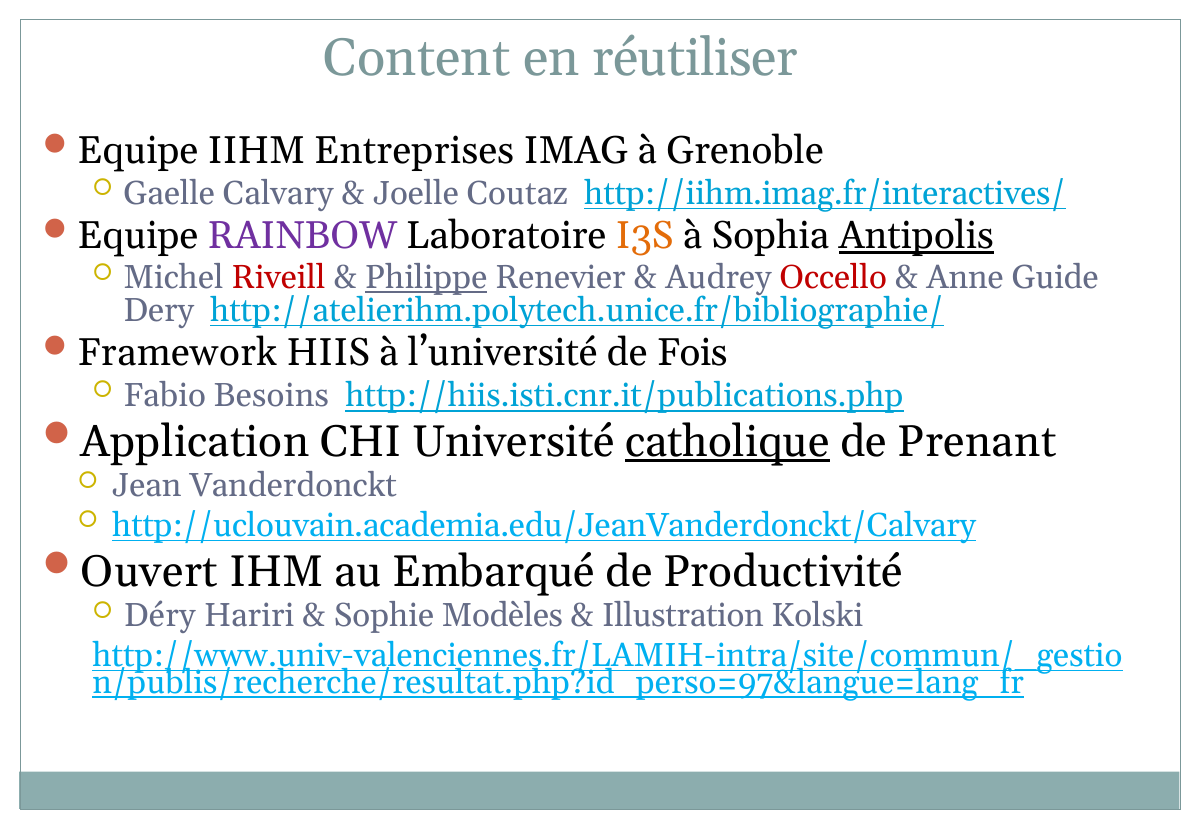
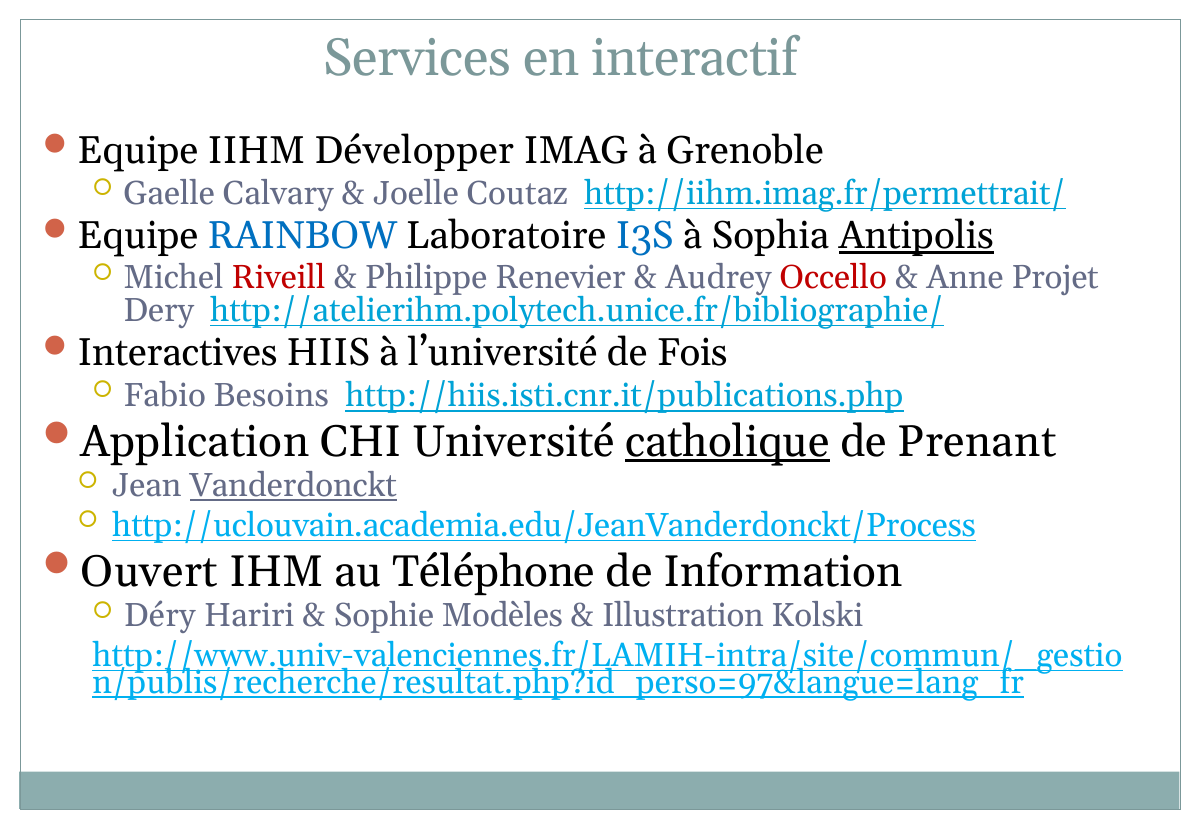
Content: Content -> Services
réutiliser: réutiliser -> interactif
Entreprises: Entreprises -> Développer
http://iihm.imag.fr/interactives/: http://iihm.imag.fr/interactives/ -> http://iihm.imag.fr/permettrait/
RAINBOW colour: purple -> blue
I3S colour: orange -> blue
Philippe underline: present -> none
Guide: Guide -> Projet
Framework: Framework -> Interactives
Vanderdonckt underline: none -> present
http://uclouvain.academia.edu/JeanVanderdonckt/Calvary: http://uclouvain.academia.edu/JeanVanderdonckt/Calvary -> http://uclouvain.academia.edu/JeanVanderdonckt/Process
Embarqué: Embarqué -> Téléphone
Productivité: Productivité -> Information
